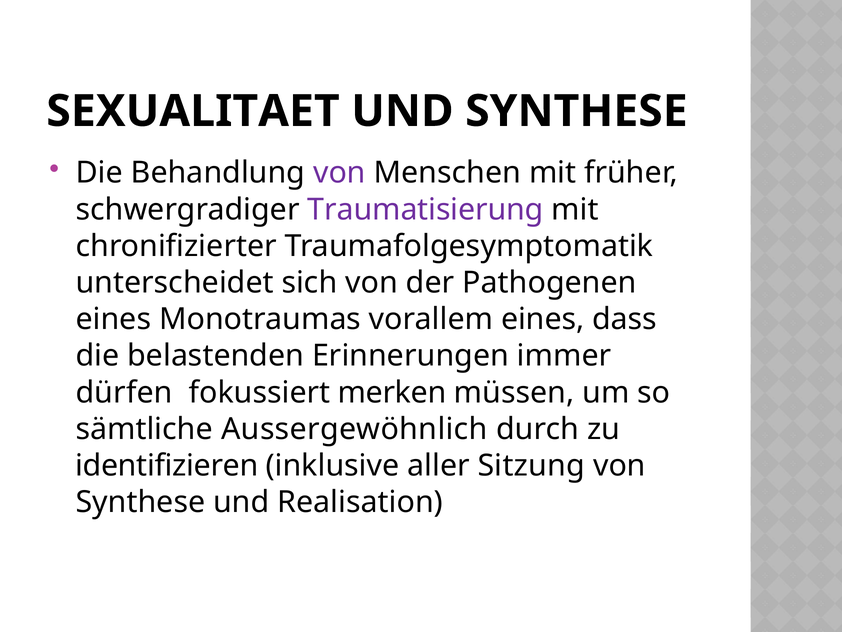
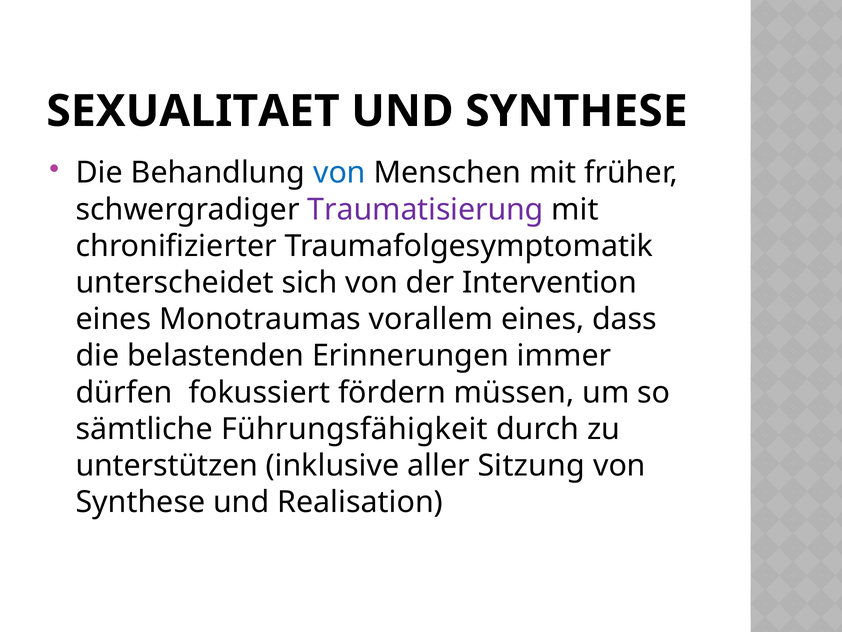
von at (339, 173) colour: purple -> blue
Pathogenen: Pathogenen -> Intervention
merken: merken -> fördern
Aussergewöhnlich: Aussergewöhnlich -> Führungsfähigkeit
identifizieren: identifizieren -> unterstützen
